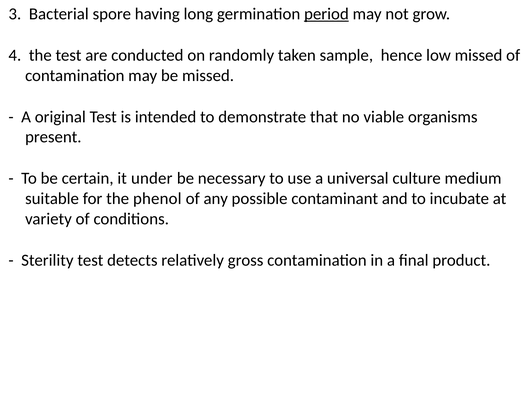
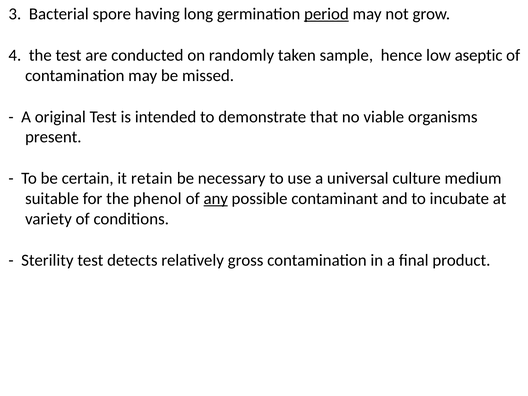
low missed: missed -> aseptic
under: under -> retain
any underline: none -> present
